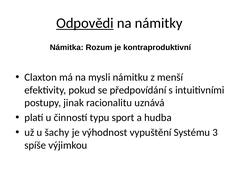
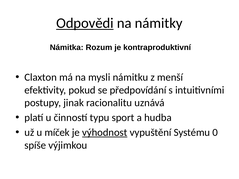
šachy: šachy -> míček
výhodnost underline: none -> present
3: 3 -> 0
